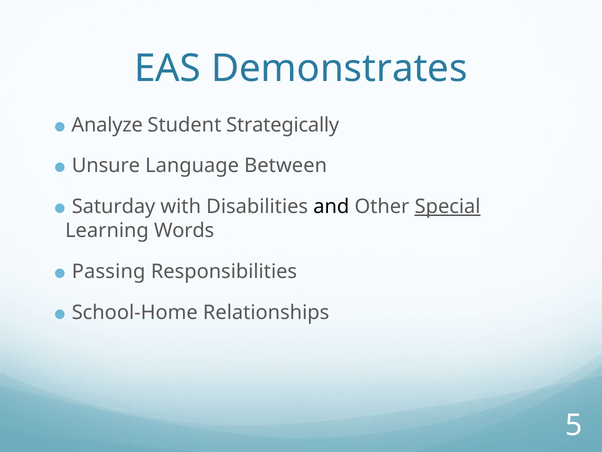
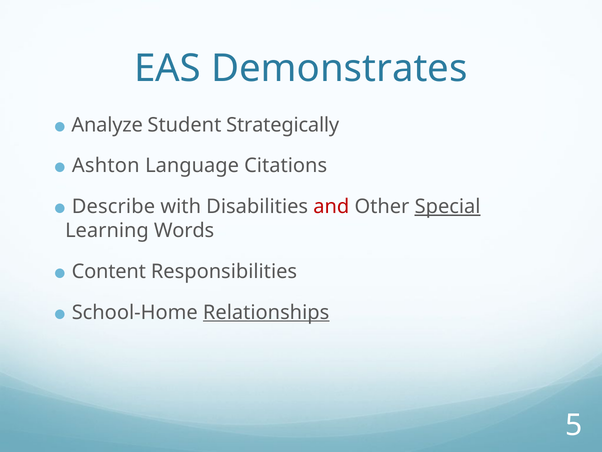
Unsure: Unsure -> Ashton
Between: Between -> Citations
Saturday: Saturday -> Describe
and colour: black -> red
Passing: Passing -> Content
Relationships underline: none -> present
